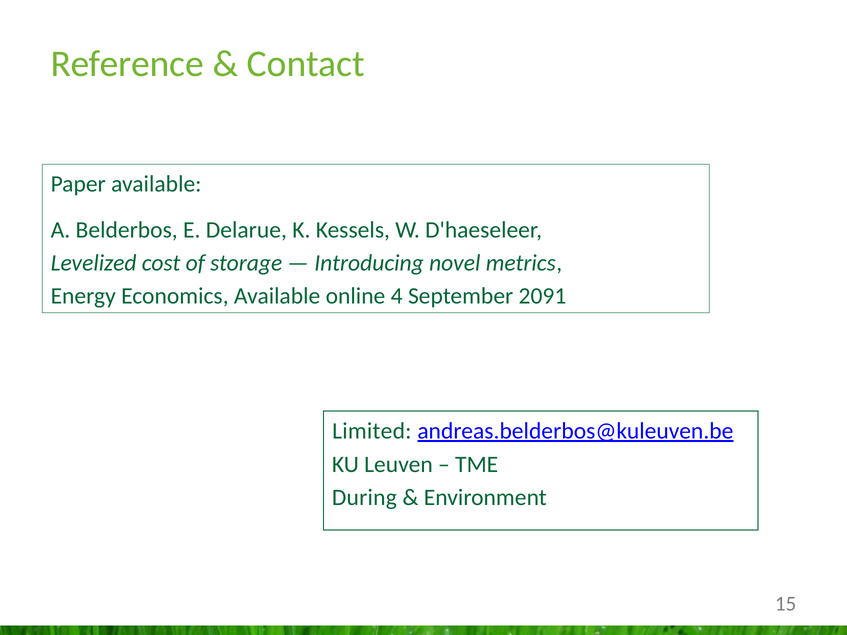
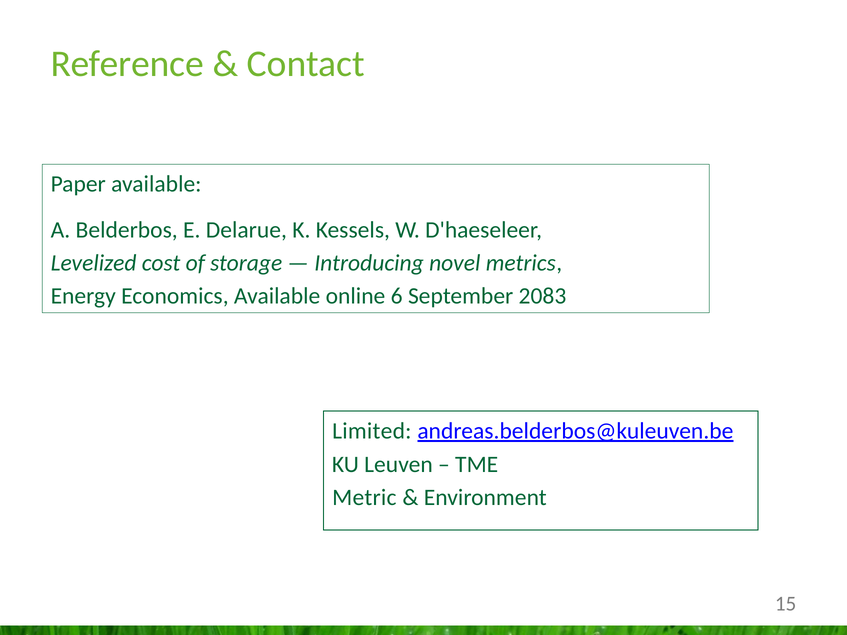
4: 4 -> 6
2091: 2091 -> 2083
During: During -> Metric
